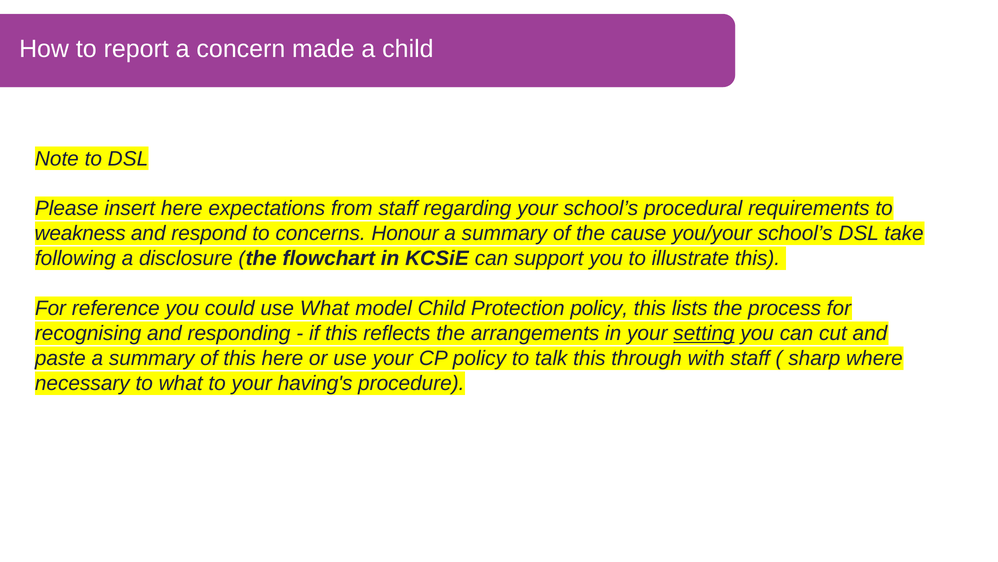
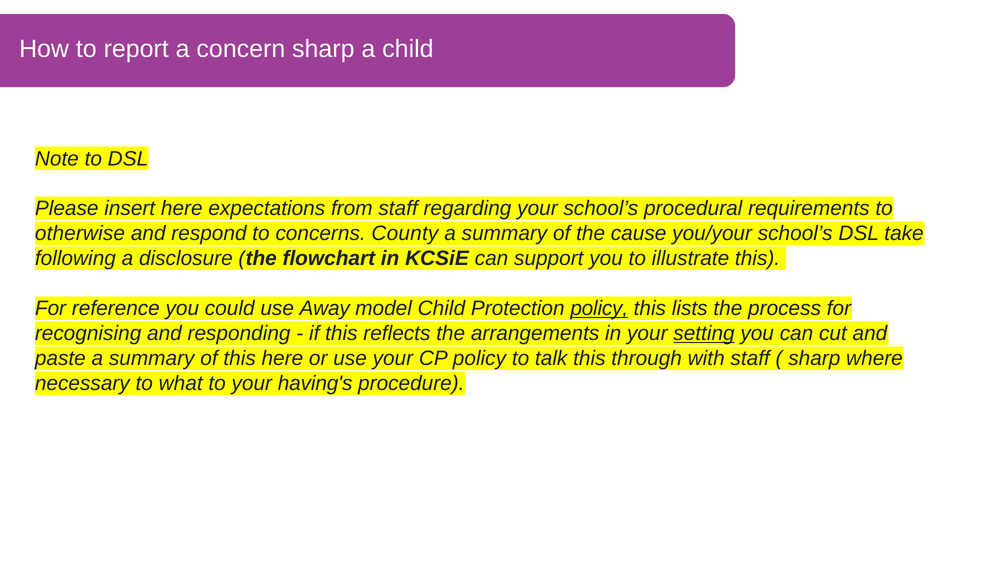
concern made: made -> sharp
weakness: weakness -> otherwise
Honour: Honour -> County
use What: What -> Away
policy at (599, 308) underline: none -> present
